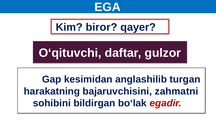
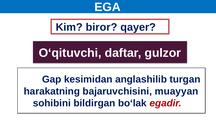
zahmatni: zahmatni -> muayyan
